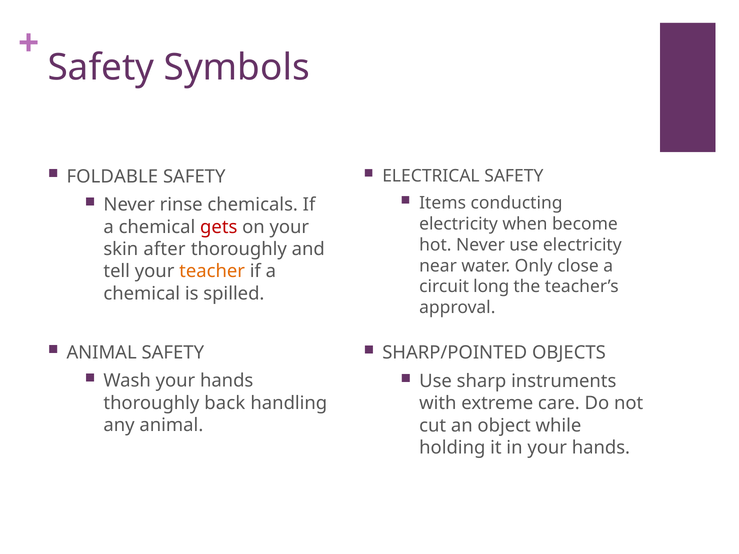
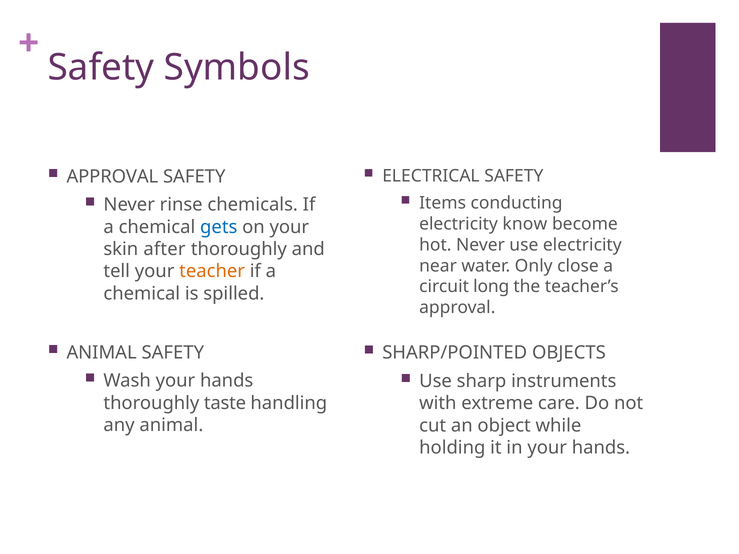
FOLDABLE at (112, 177): FOLDABLE -> APPROVAL
when: when -> know
gets colour: red -> blue
back: back -> taste
